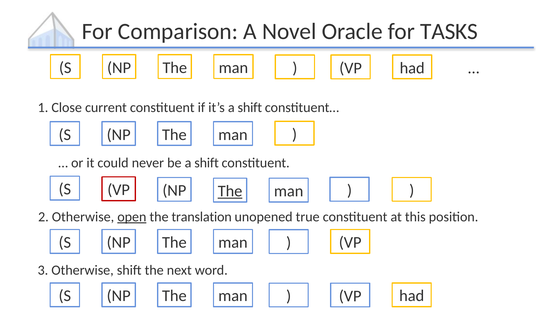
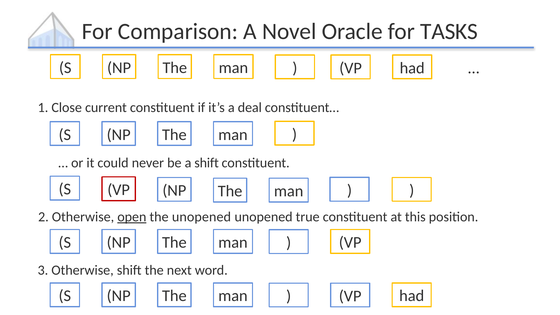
it’s a shift: shift -> deal
The at (230, 191) underline: present -> none
the translation: translation -> unopened
